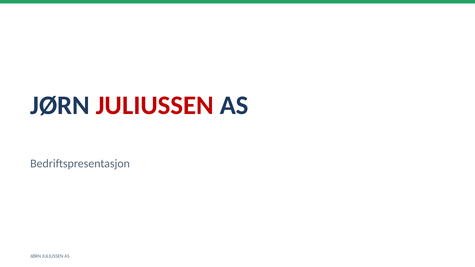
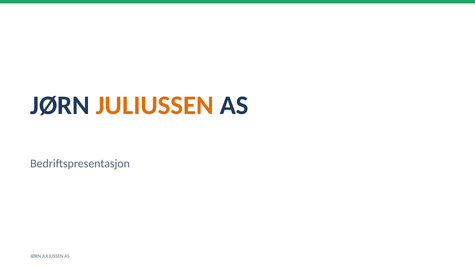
JULIUSSEN at (155, 105) colour: red -> orange
